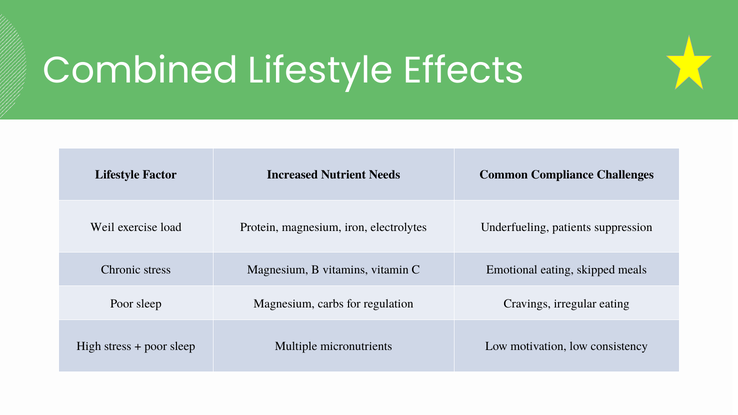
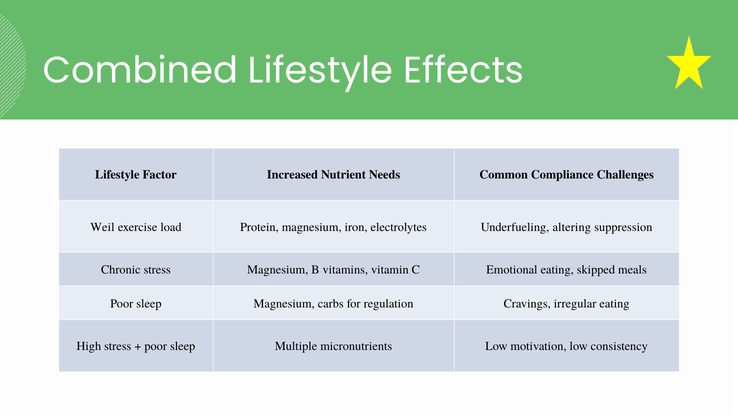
patients: patients -> altering
